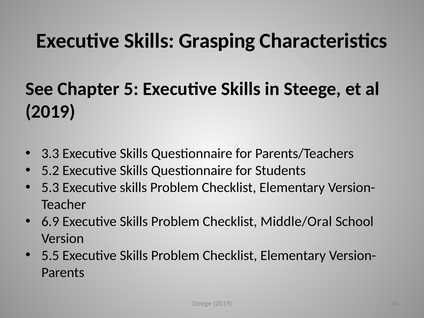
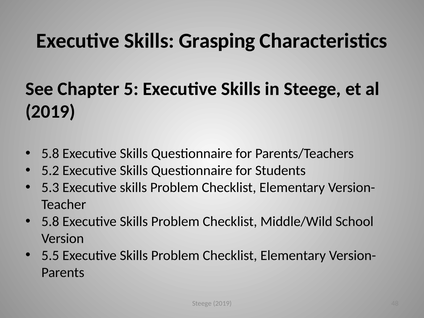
3.3 at (50, 154): 3.3 -> 5.8
6.9 at (50, 221): 6.9 -> 5.8
Middle/Oral: Middle/Oral -> Middle/Wild
